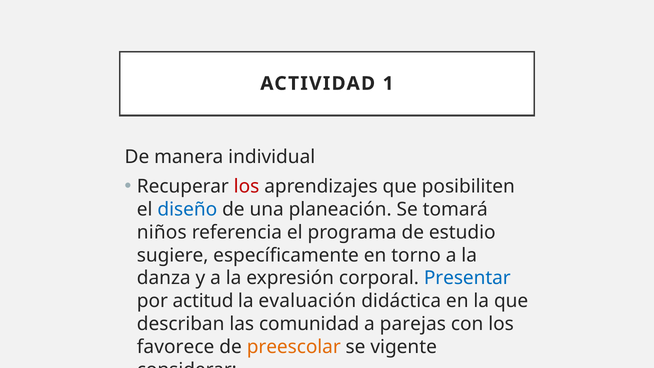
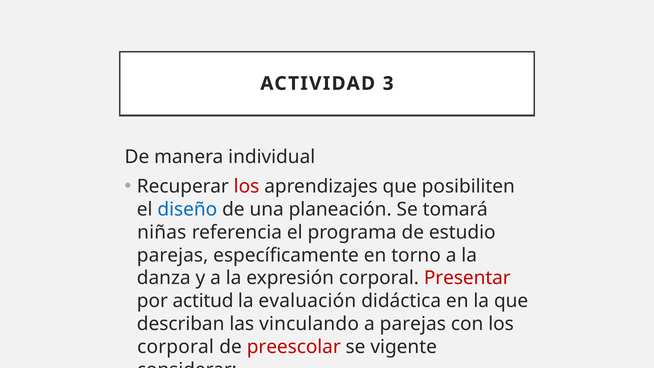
1: 1 -> 3
niños: niños -> niñas
sugiere at (173, 255): sugiere -> parejas
Presentar colour: blue -> red
comunidad: comunidad -> vinculando
favorece at (176, 347): favorece -> corporal
preescolar colour: orange -> red
